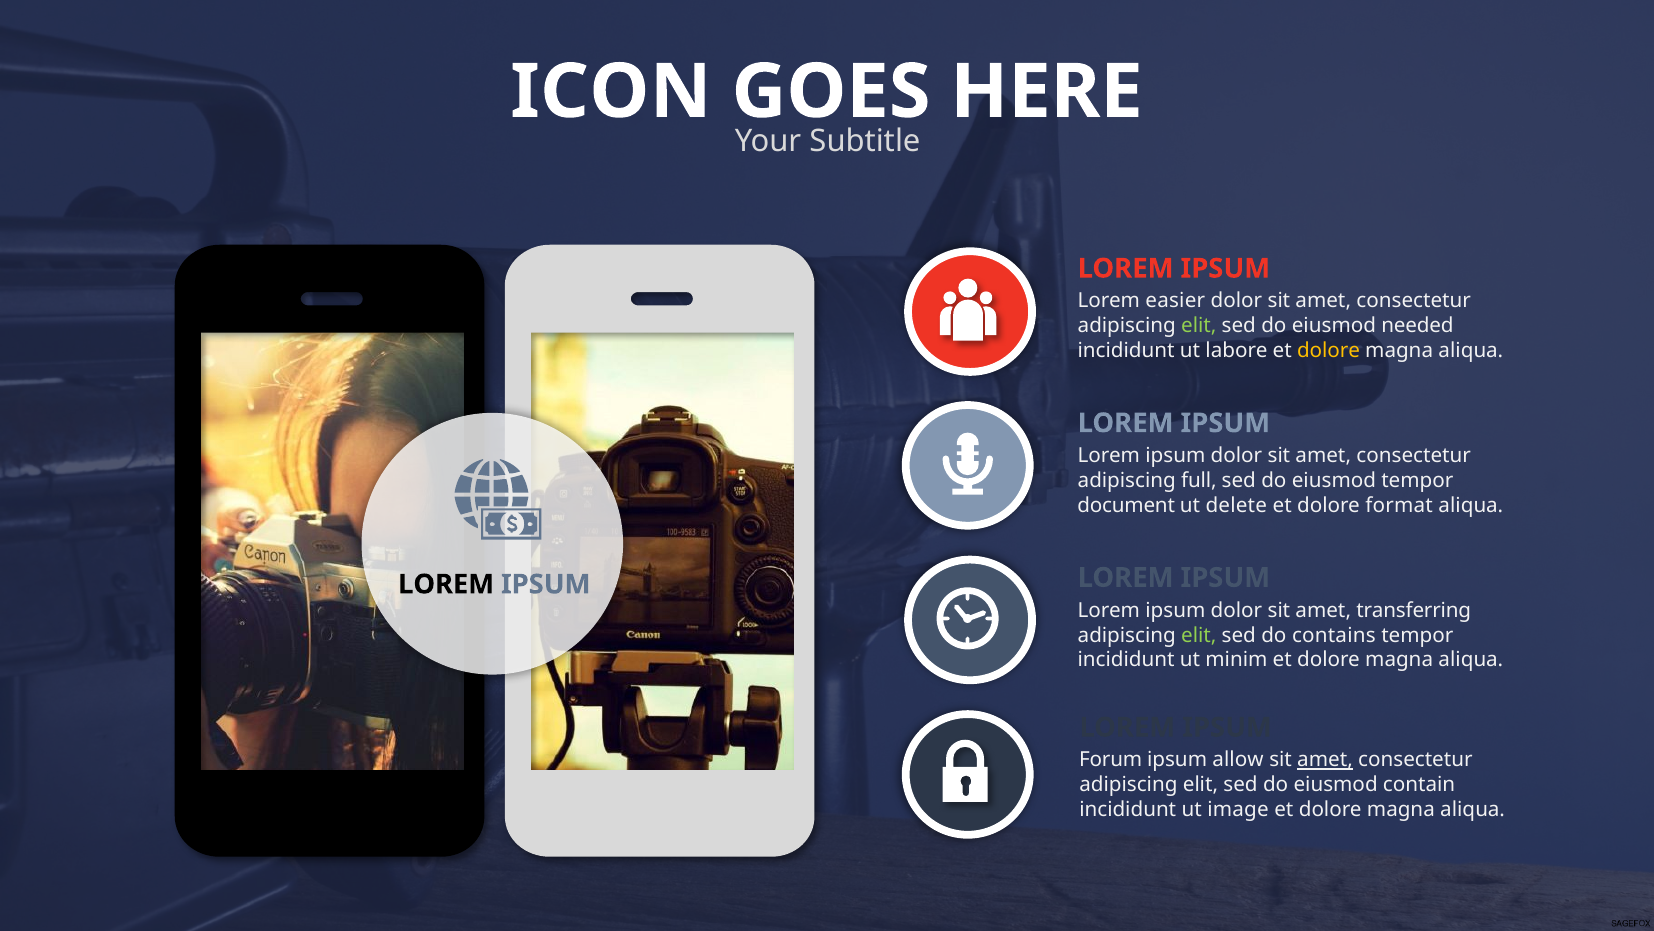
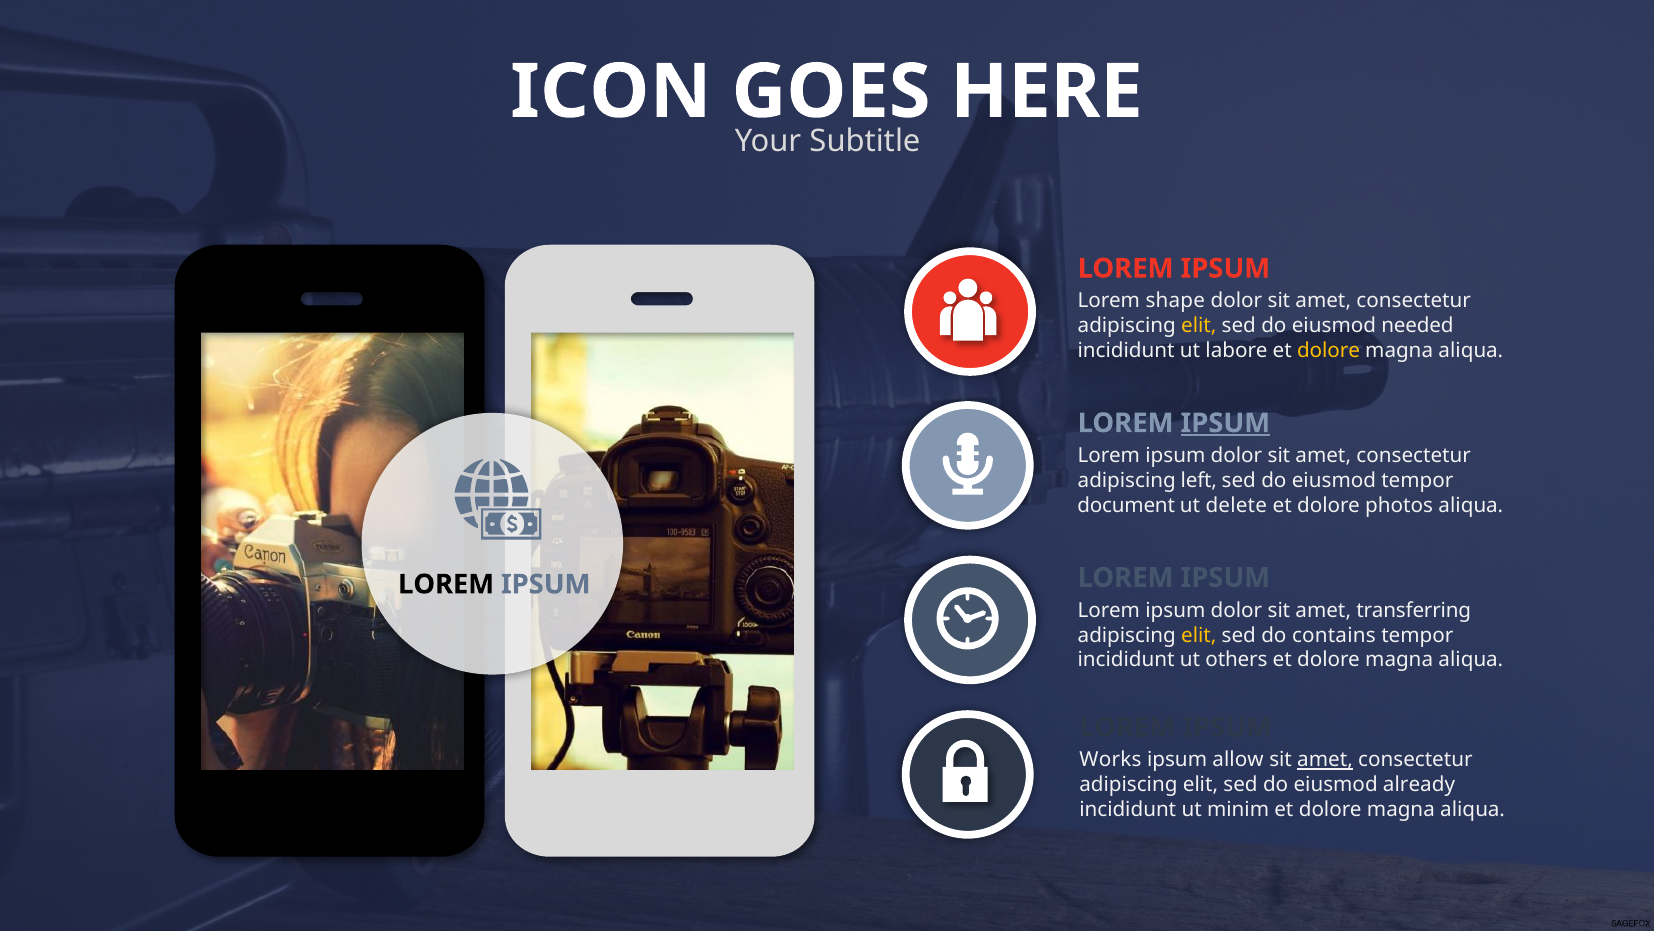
easier: easier -> shape
elit at (1199, 326) colour: light green -> yellow
IPSUM at (1225, 423) underline: none -> present
full: full -> left
format: format -> photos
elit at (1199, 635) colour: light green -> yellow
minim: minim -> others
Forum: Forum -> Works
contain: contain -> already
image: image -> minim
